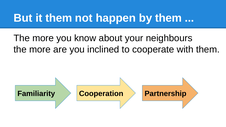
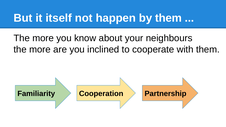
it them: them -> itself
